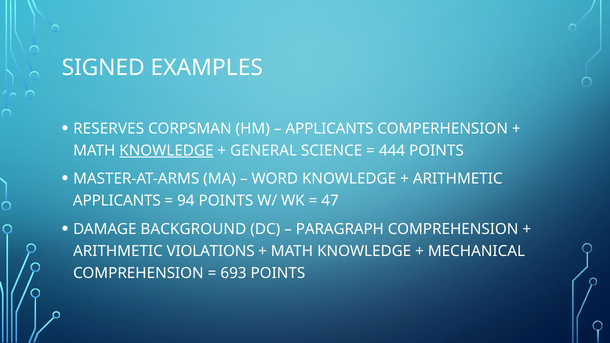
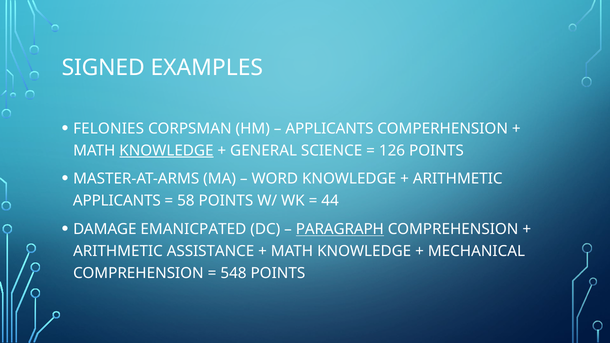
RESERVES: RESERVES -> FELONIES
444: 444 -> 126
94: 94 -> 58
47: 47 -> 44
BACKGROUND: BACKGROUND -> EMANICPATED
PARAGRAPH underline: none -> present
VIOLATIONS: VIOLATIONS -> ASSISTANCE
693: 693 -> 548
